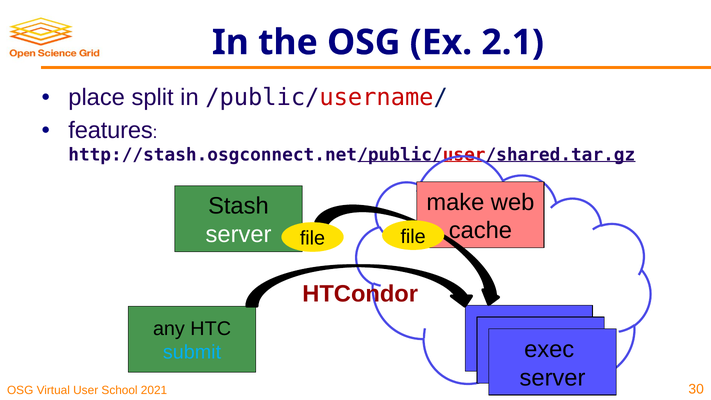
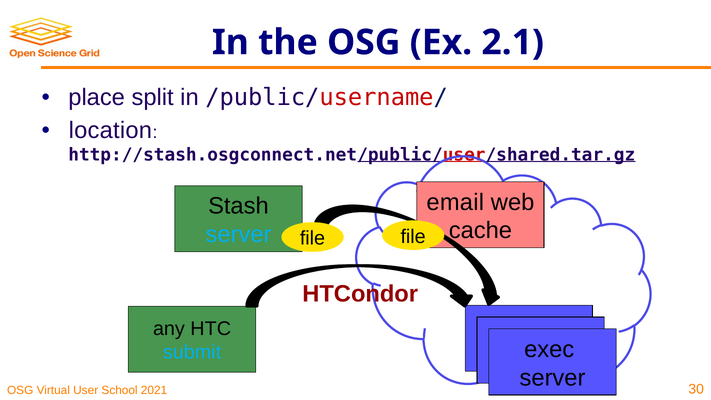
features: features -> location
make: make -> email
server at (239, 235) colour: white -> light blue
